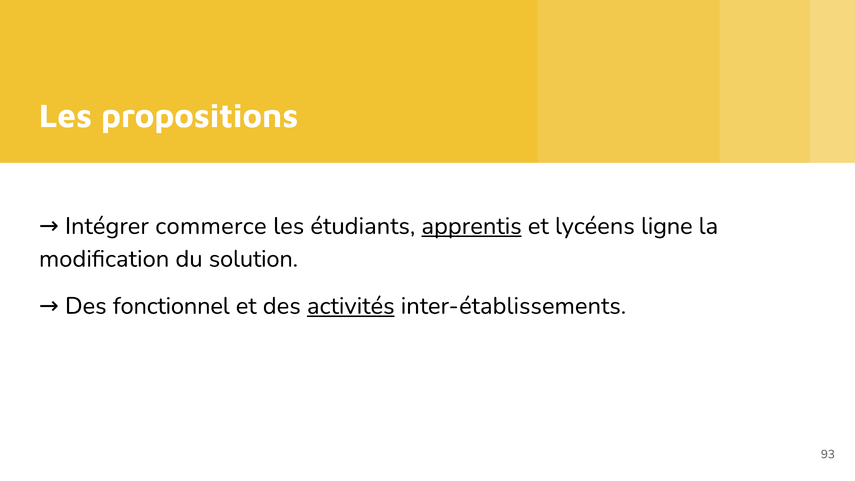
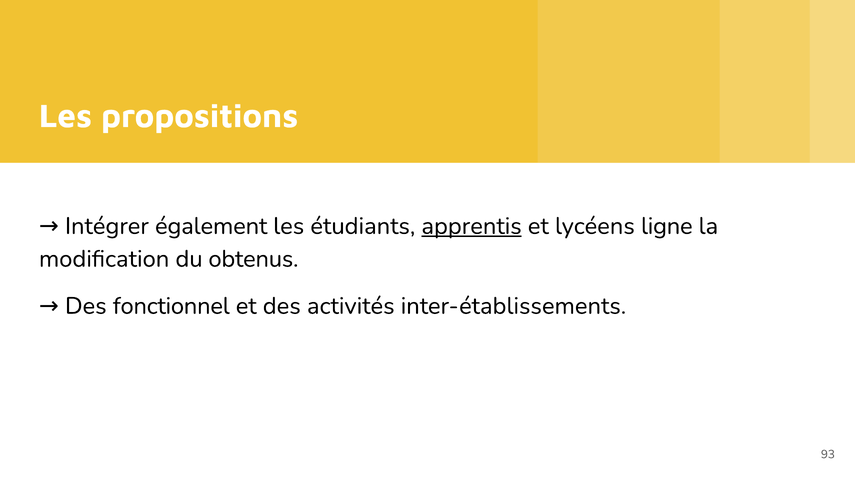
commerce: commerce -> également
solution: solution -> obtenus
activités underline: present -> none
